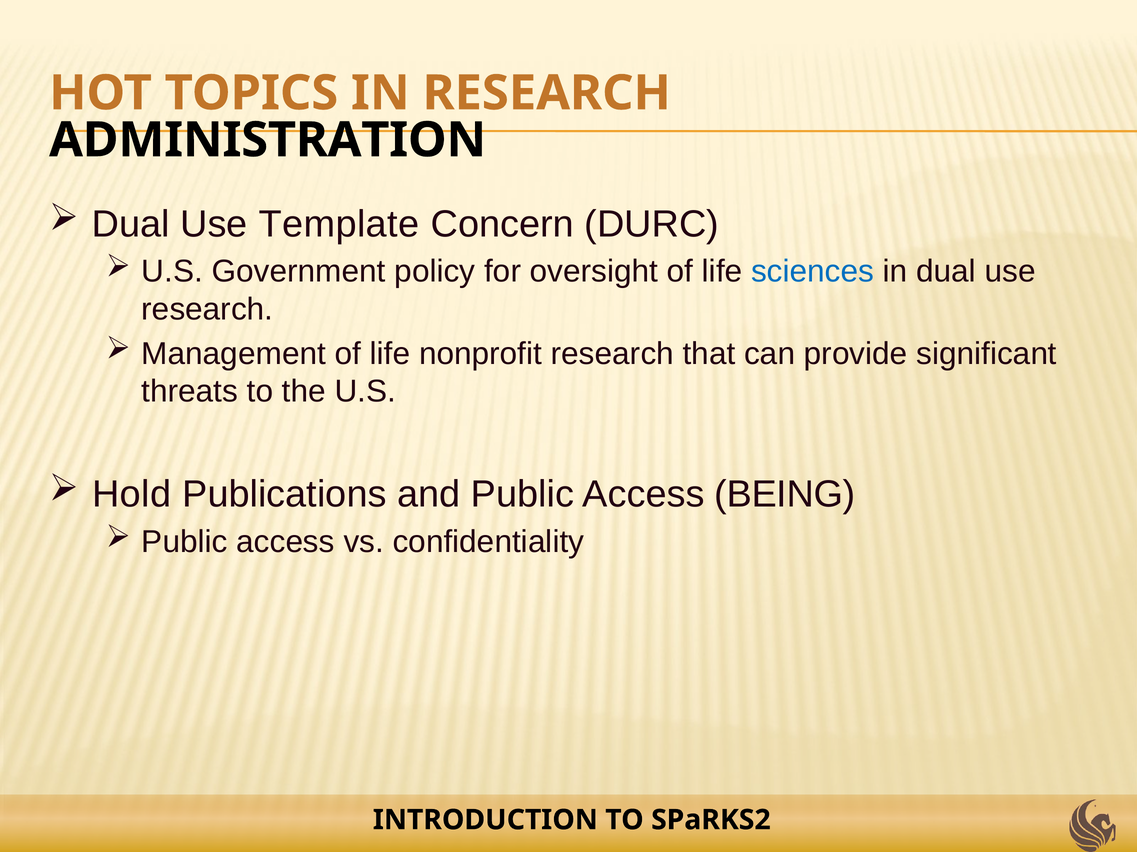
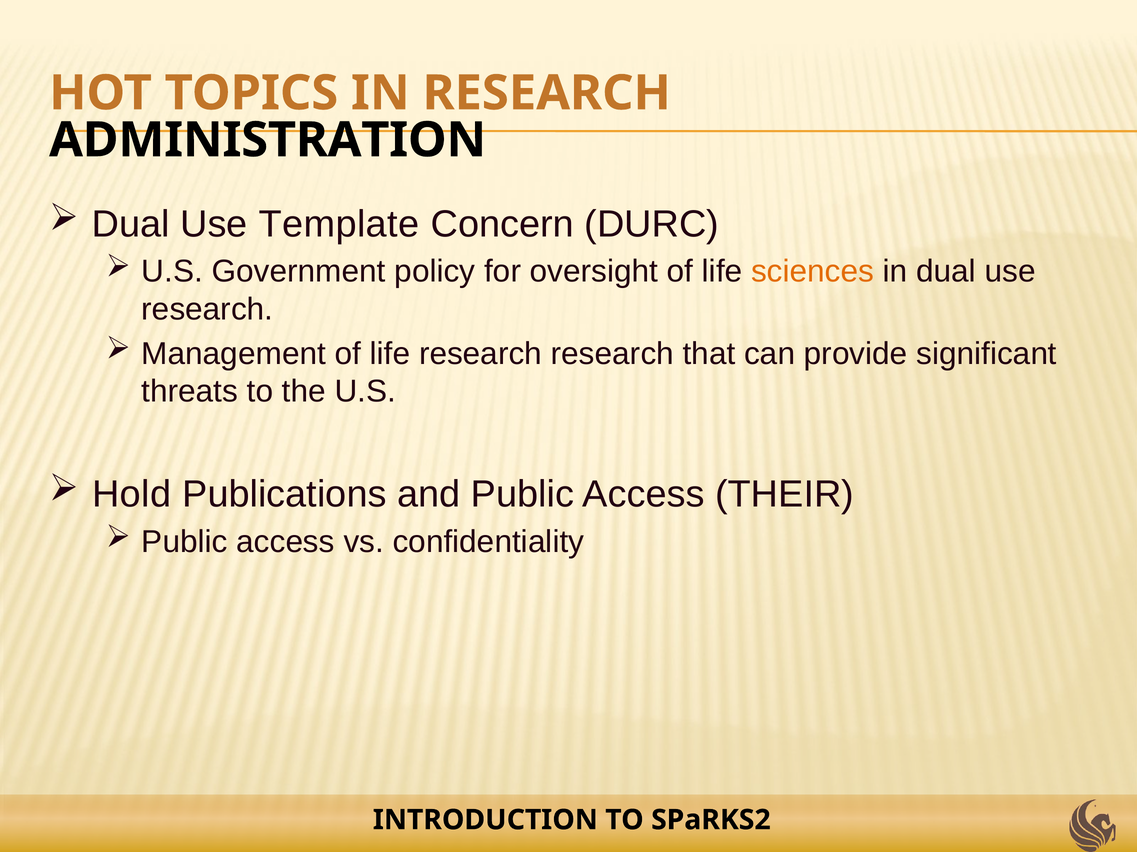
sciences colour: blue -> orange
life nonprofit: nonprofit -> research
BEING: BEING -> THEIR
